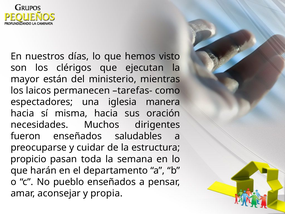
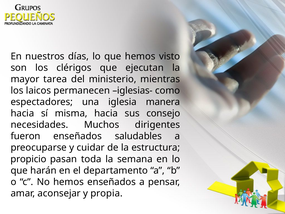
están: están -> tarea
tarefas-: tarefas- -> iglesias-
oración: oración -> consejo
No pueblo: pueblo -> hemos
